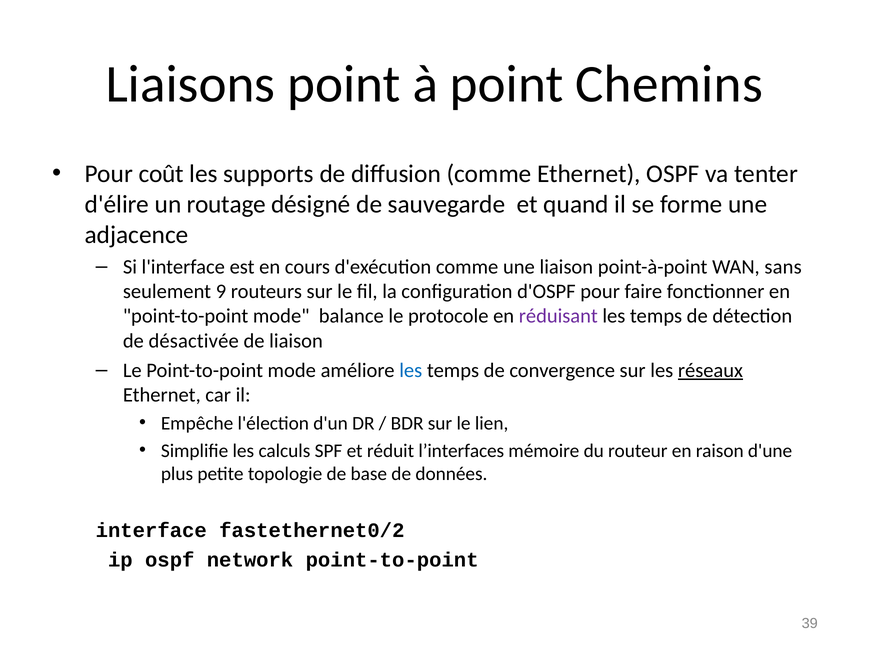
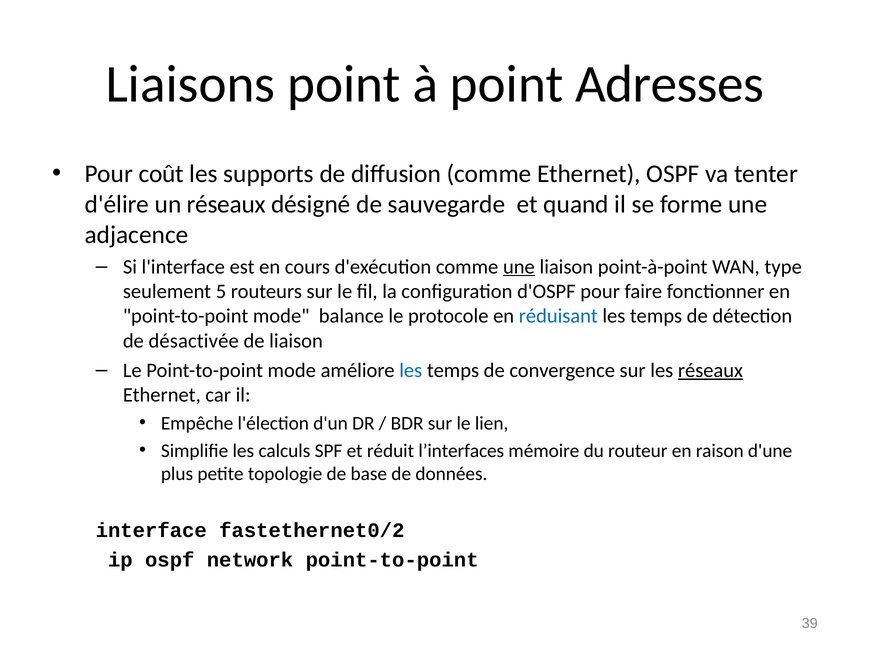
Chemins: Chemins -> Adresses
un routage: routage -> réseaux
une at (519, 267) underline: none -> present
sans: sans -> type
9: 9 -> 5
réduisant colour: purple -> blue
